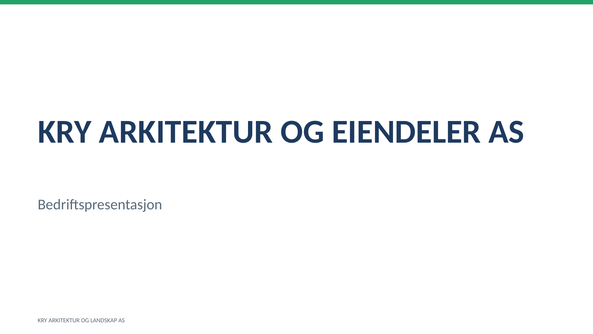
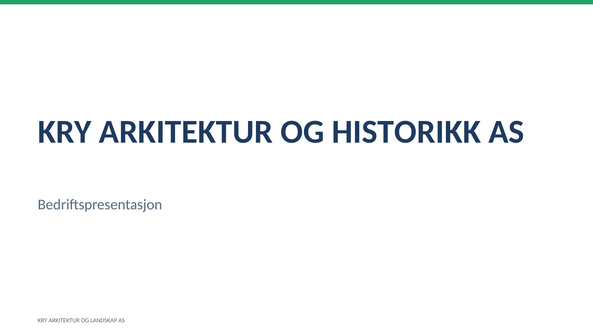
EIENDELER: EIENDELER -> HISTORIKK
